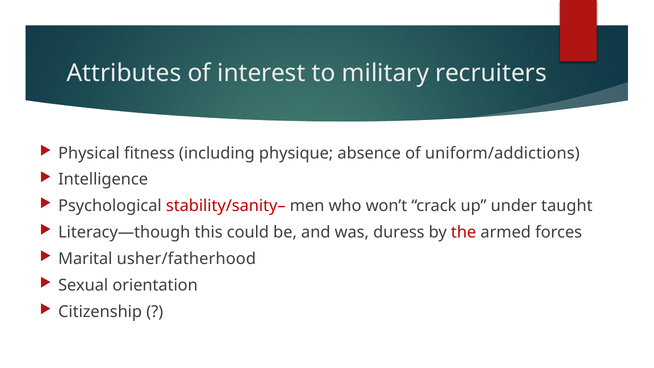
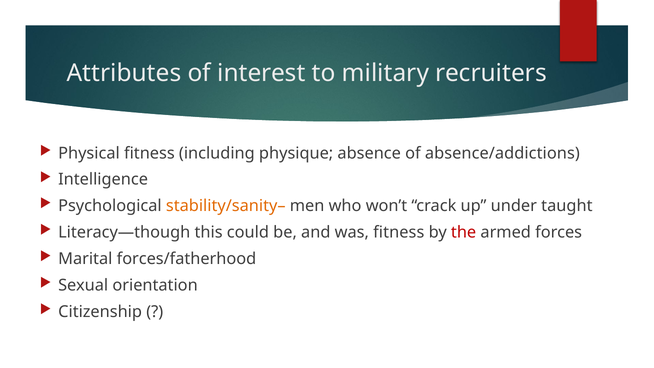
uniform/addictions: uniform/addictions -> absence/addictions
stability/sanity– colour: red -> orange
was duress: duress -> fitness
usher/fatherhood: usher/fatherhood -> forces/fatherhood
